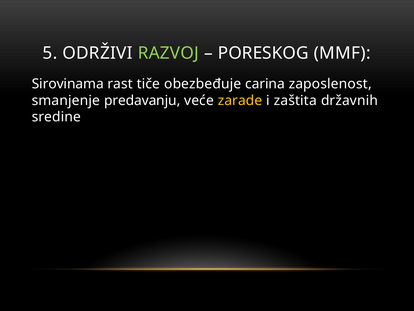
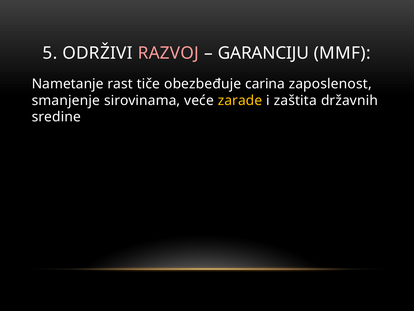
RAZVOJ colour: light green -> pink
PORESKOG: PORESKOG -> GARANCIJU
Sirovinama: Sirovinama -> Nametanje
predavanju: predavanju -> sirovinama
